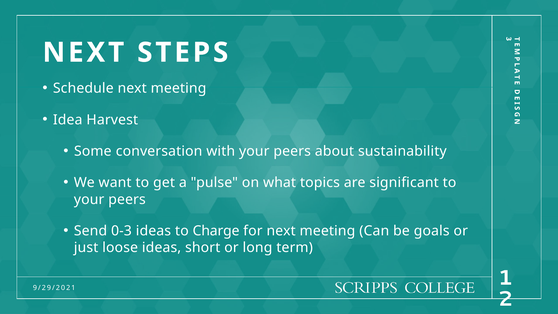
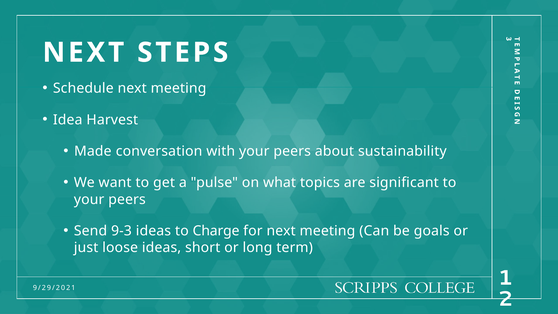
Some: Some -> Made
0-3: 0-3 -> 9-3
